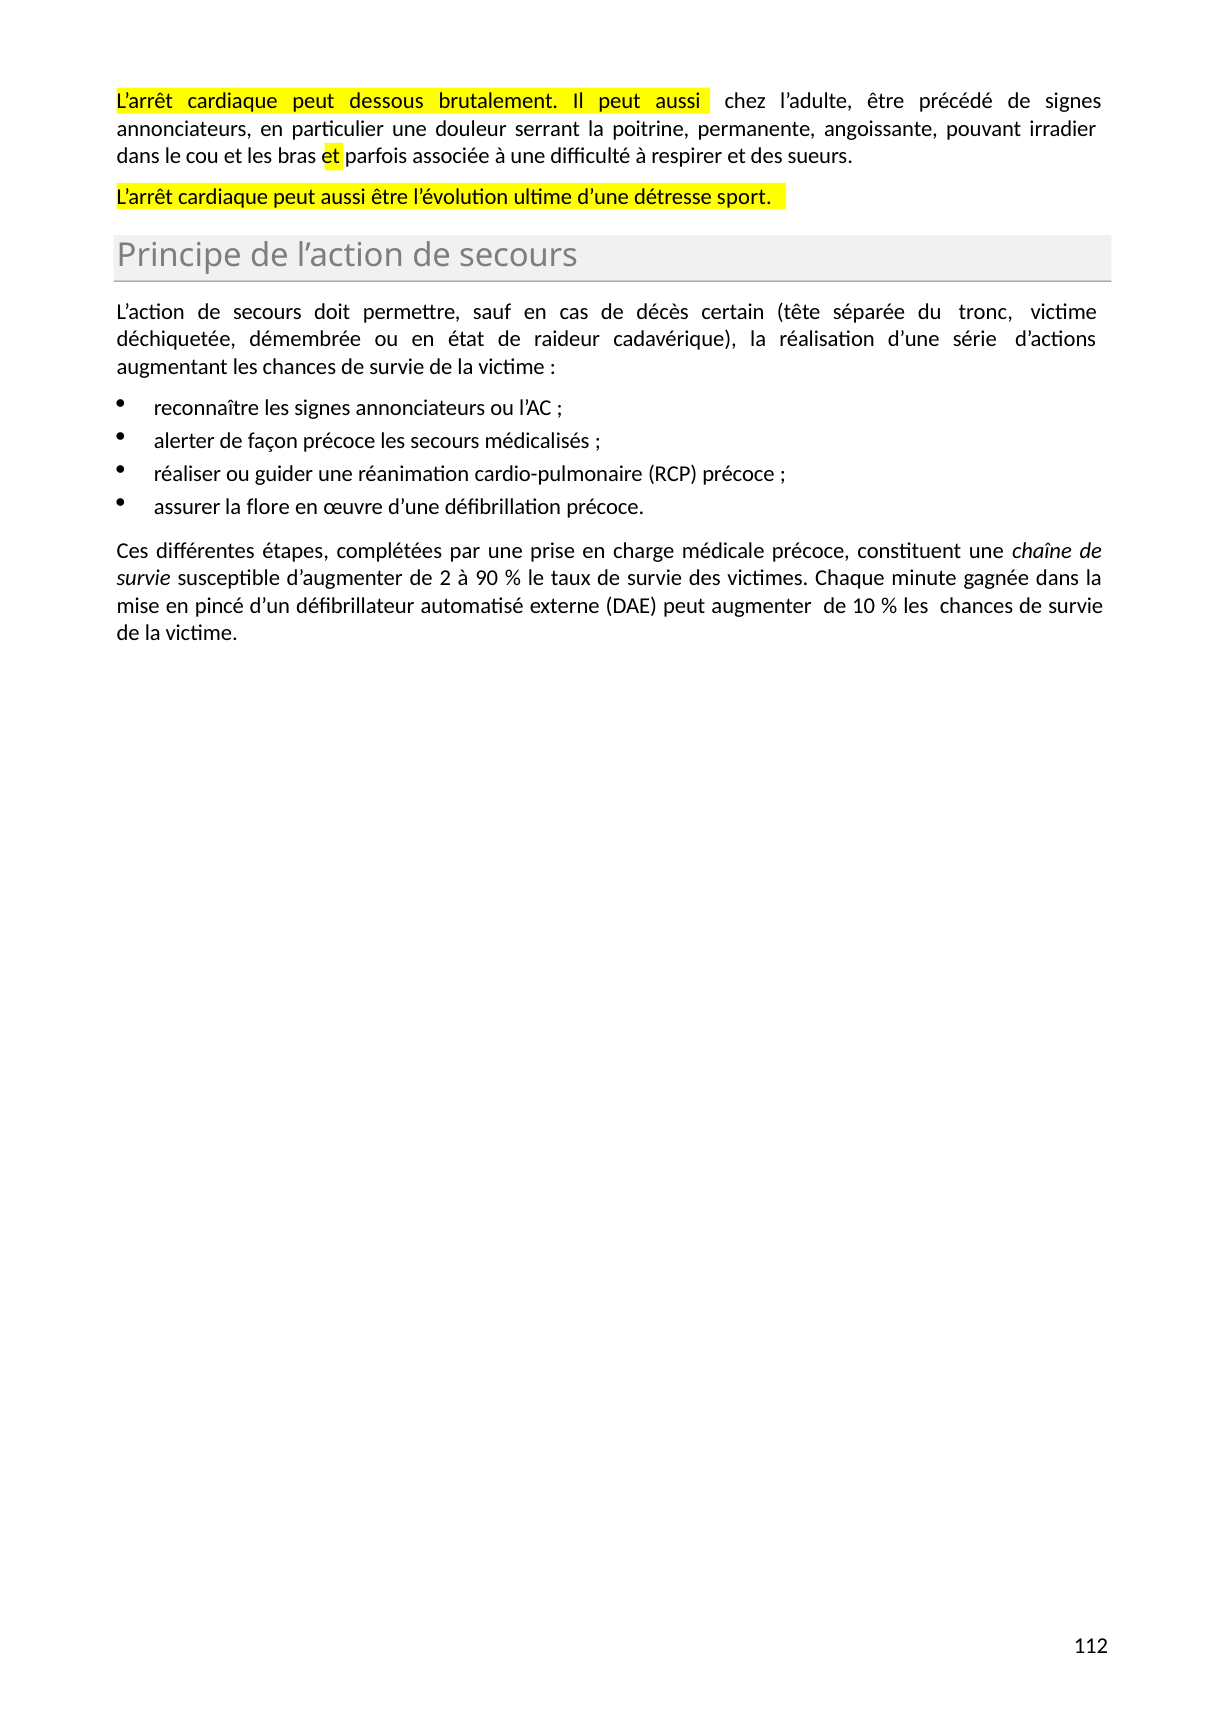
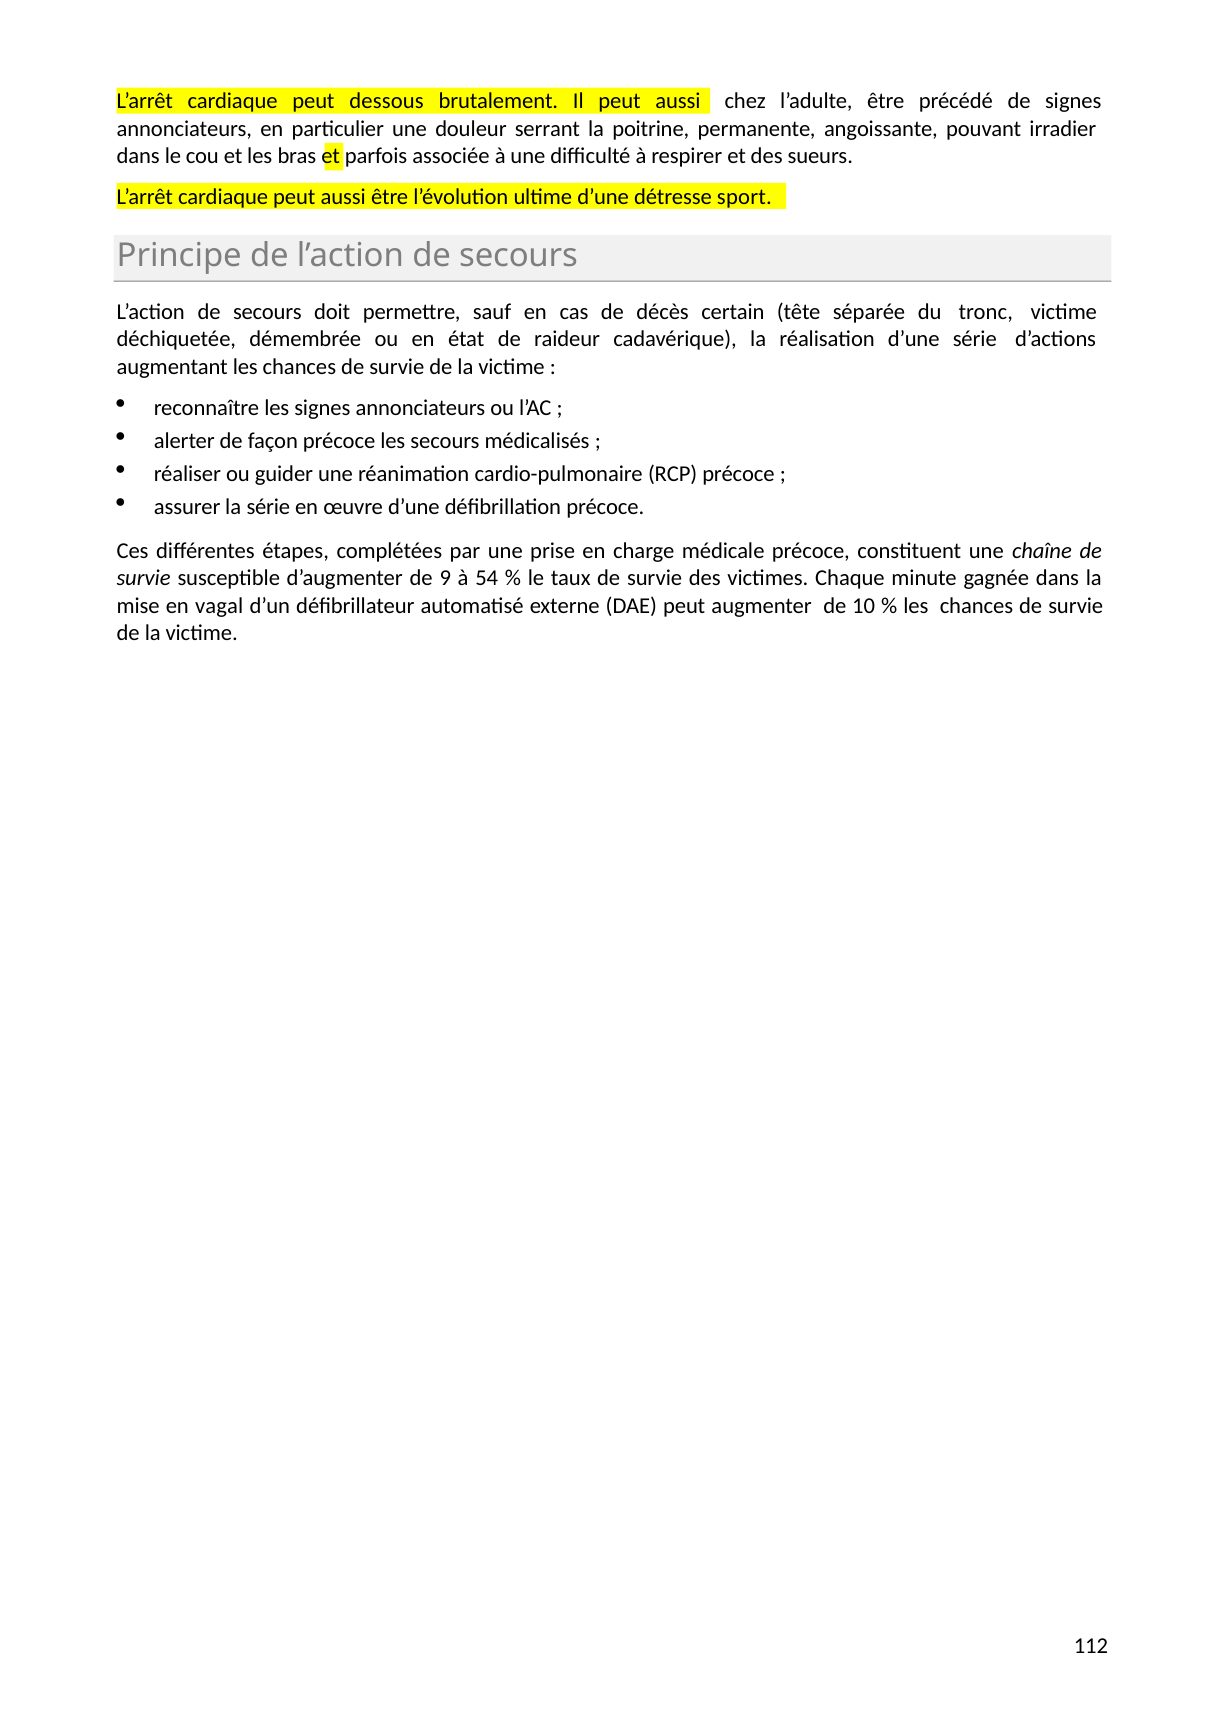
la flore: flore -> série
2: 2 -> 9
90: 90 -> 54
pincé: pincé -> vagal
